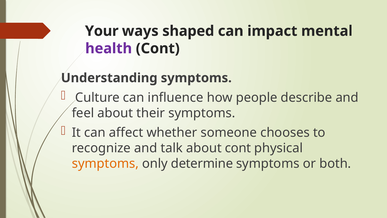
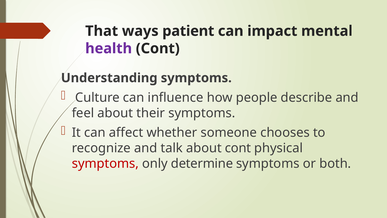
Your: Your -> That
shaped: shaped -> patient
symptoms at (105, 163) colour: orange -> red
